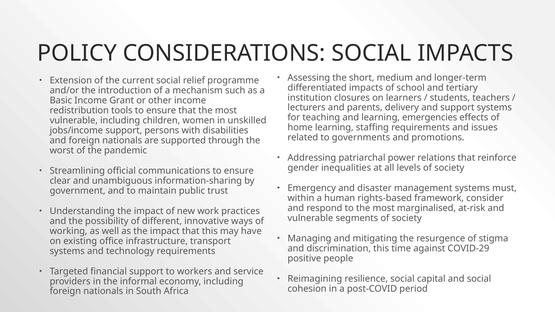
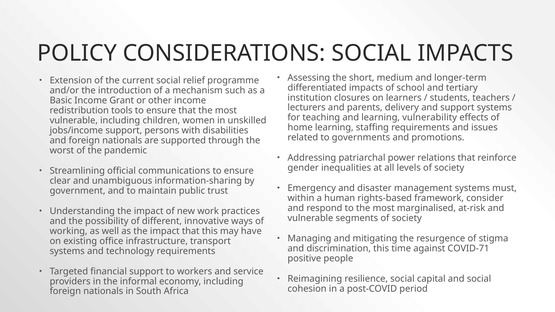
emergencies: emergencies -> vulnerability
COVID-29: COVID-29 -> COVID-71
